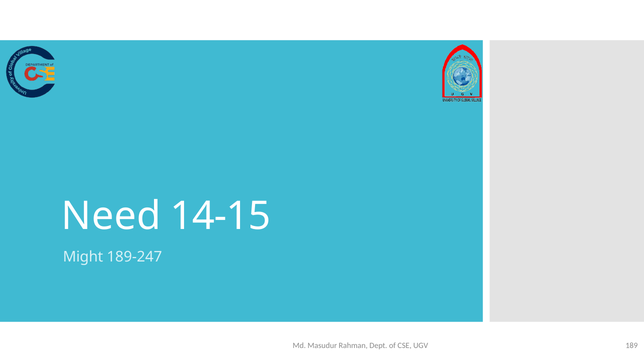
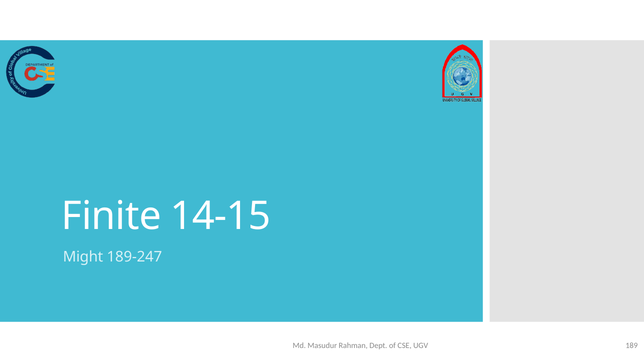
Need: Need -> Finite
